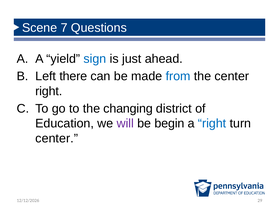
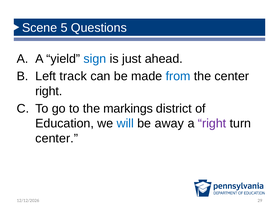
7: 7 -> 5
there: there -> track
changing: changing -> markings
will colour: purple -> blue
begin: begin -> away
right at (212, 123) colour: blue -> purple
